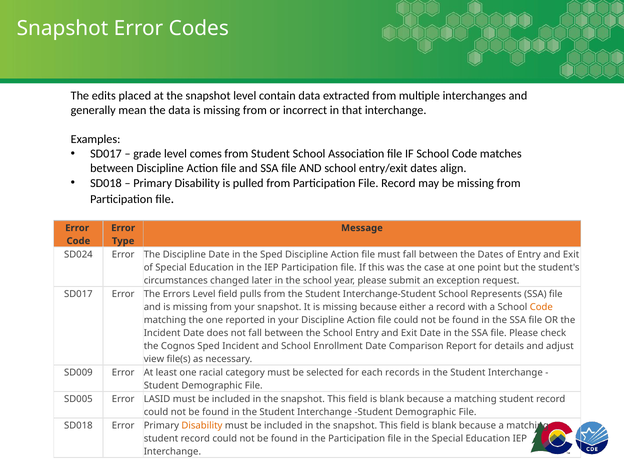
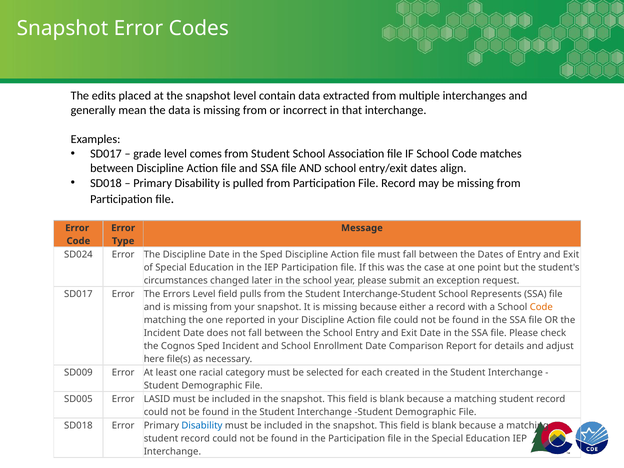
view: view -> here
records: records -> created
Disability at (202, 425) colour: orange -> blue
